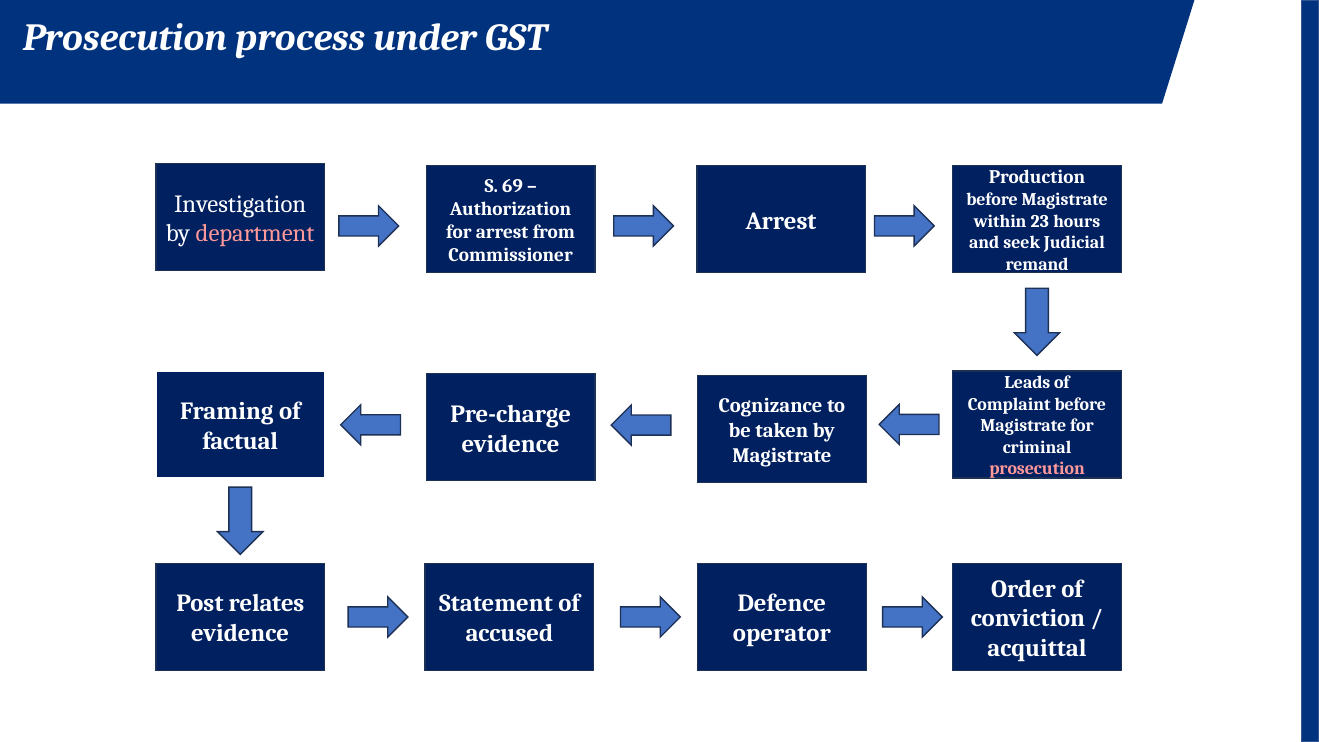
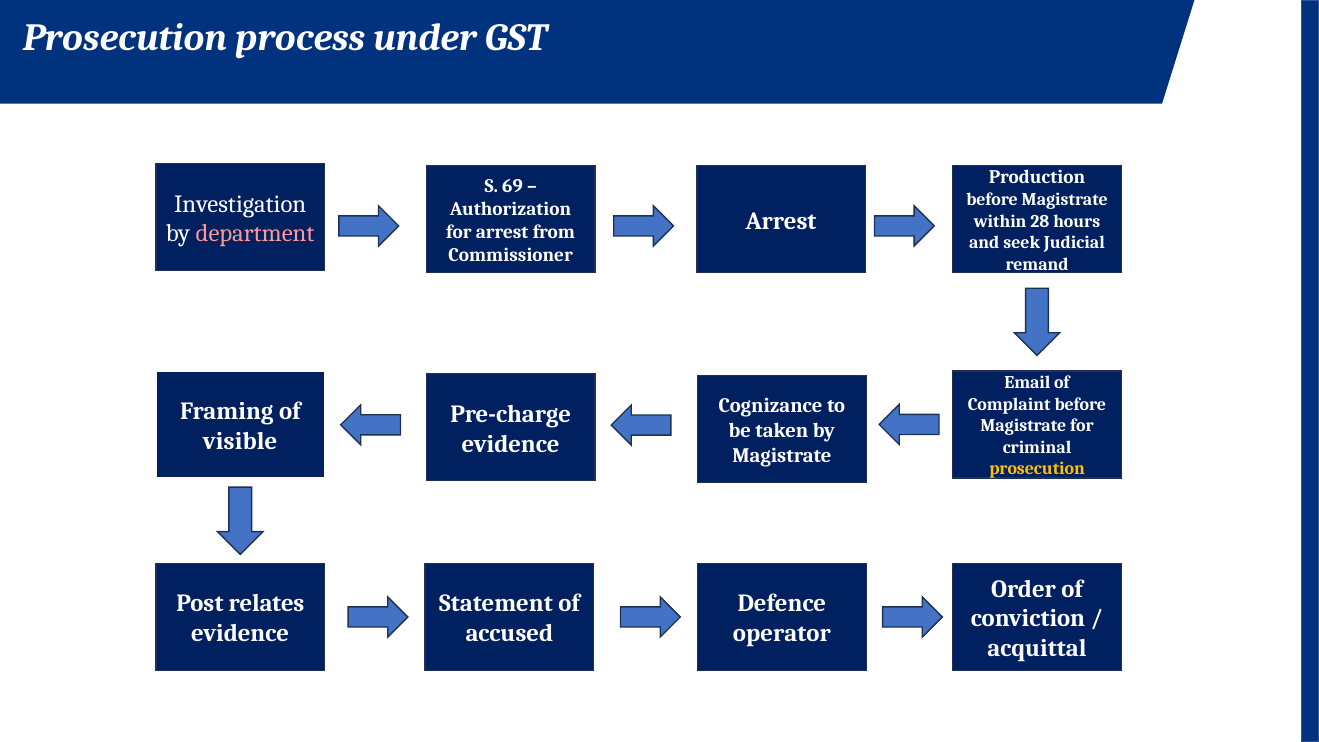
23: 23 -> 28
Leads: Leads -> Email
factual: factual -> visible
prosecution at (1037, 469) colour: pink -> yellow
